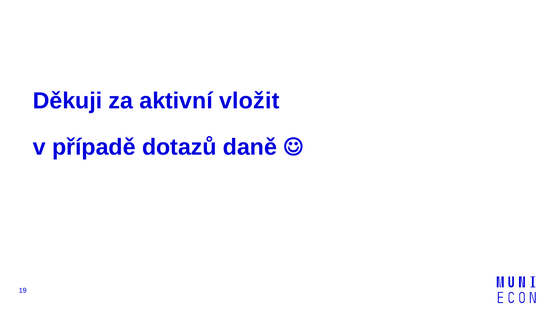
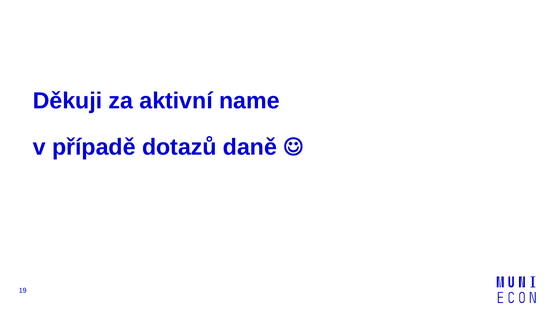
vložit: vložit -> name
